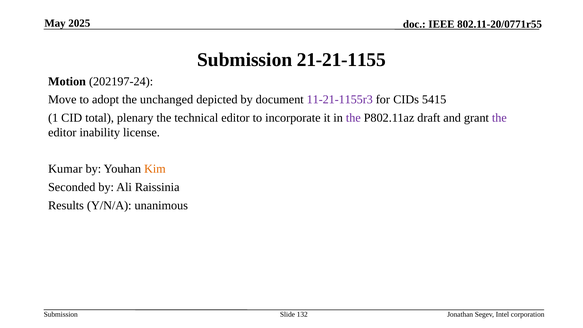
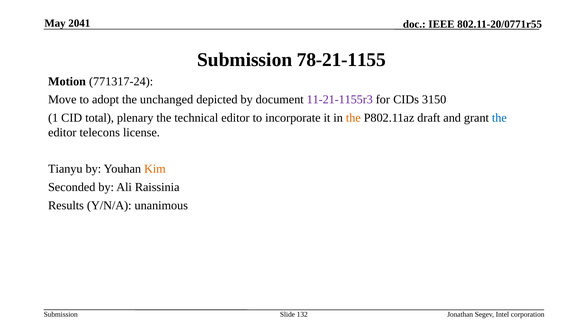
2025: 2025 -> 2041
21-21-1155: 21-21-1155 -> 78-21-1155
202197-24: 202197-24 -> 771317-24
5415: 5415 -> 3150
the at (353, 118) colour: purple -> orange
the at (499, 118) colour: purple -> blue
inability: inability -> telecons
Kumar: Kumar -> Tianyu
